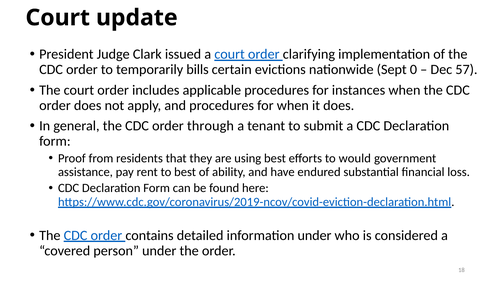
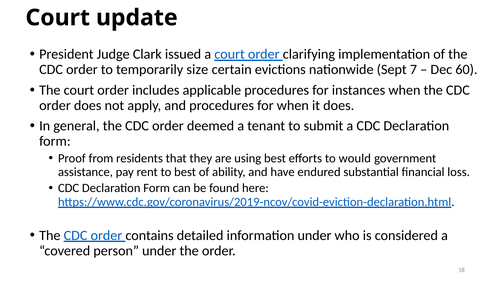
bills: bills -> size
0: 0 -> 7
57: 57 -> 60
through: through -> deemed
